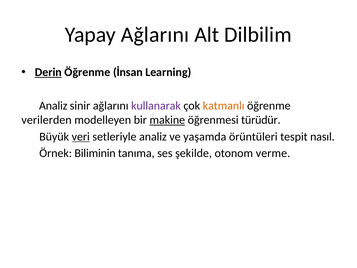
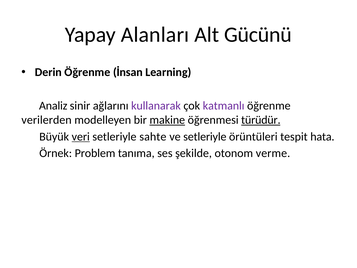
Yapay Ağlarını: Ağlarını -> Alanları
Dilbilim: Dilbilim -> Gücünü
Derin underline: present -> none
katmanlı colour: orange -> purple
türüdür underline: none -> present
setleriyle analiz: analiz -> sahte
ve yaşamda: yaşamda -> setleriyle
nasıl: nasıl -> hata
Biliminin: Biliminin -> Problem
